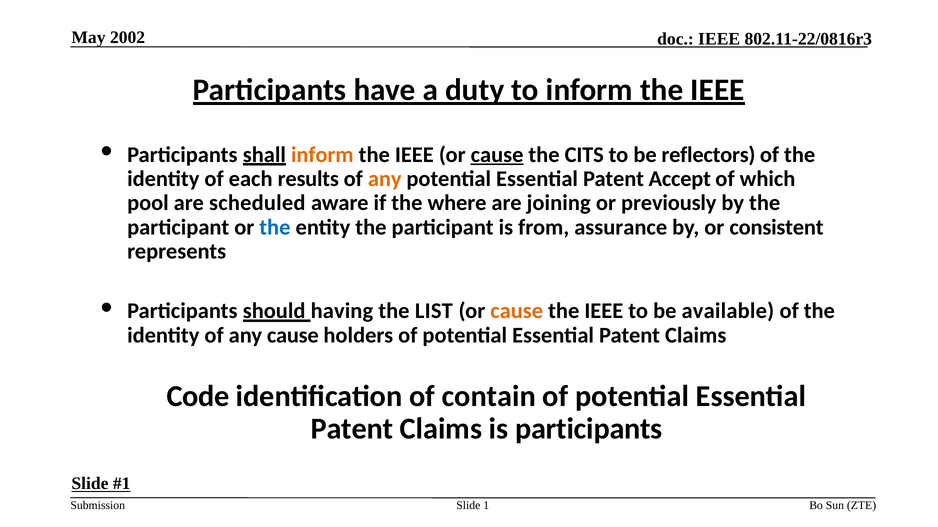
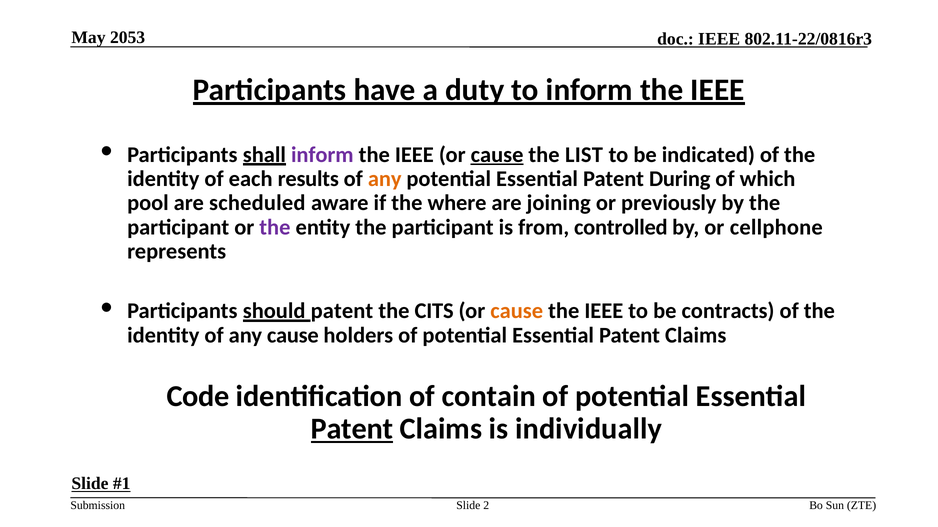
2002: 2002 -> 2053
inform at (322, 155) colour: orange -> purple
CITS: CITS -> LIST
reflectors: reflectors -> indicated
Accept: Accept -> During
the at (275, 228) colour: blue -> purple
assurance: assurance -> controlled
consistent: consistent -> cellphone
should having: having -> patent
LIST: LIST -> CITS
available: available -> contracts
Patent at (352, 429) underline: none -> present
is participants: participants -> individually
1: 1 -> 2
